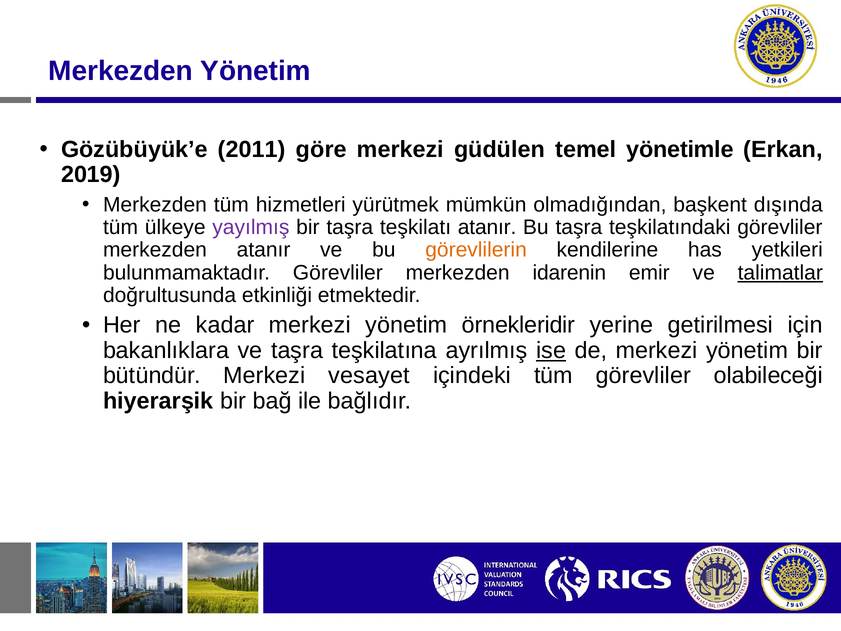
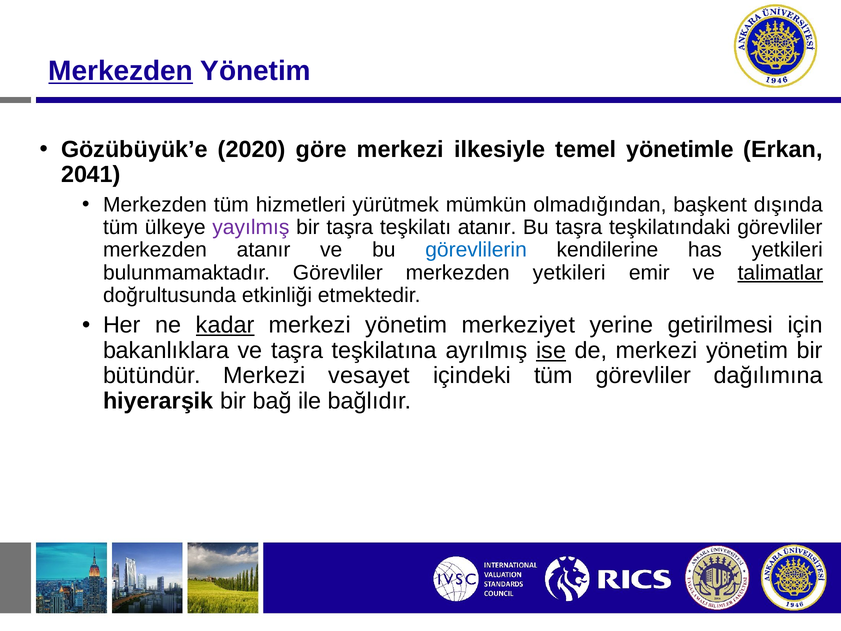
Merkezden at (121, 71) underline: none -> present
2011: 2011 -> 2020
güdülen: güdülen -> ilkesiyle
2019: 2019 -> 2041
görevlilerin colour: orange -> blue
merkezden idarenin: idarenin -> yetkileri
kadar underline: none -> present
örnekleridir: örnekleridir -> merkeziyet
olabileceği: olabileceği -> dağılımına
